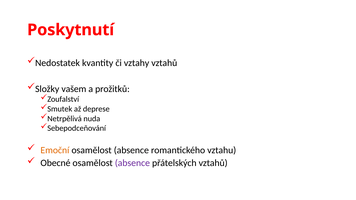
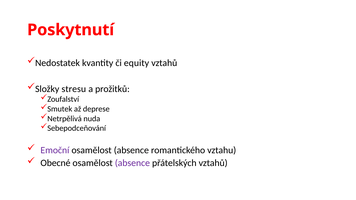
vztahy: vztahy -> equity
vašem: vašem -> stresu
Emoční colour: orange -> purple
